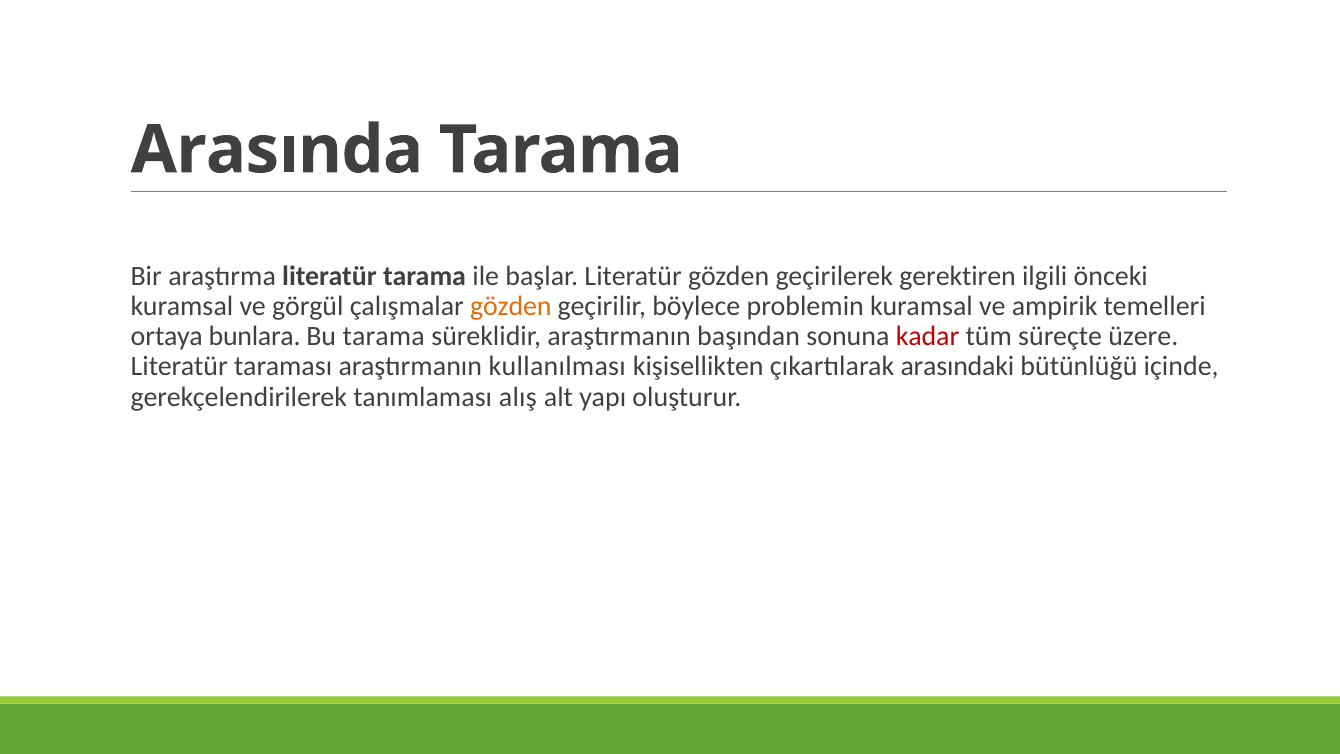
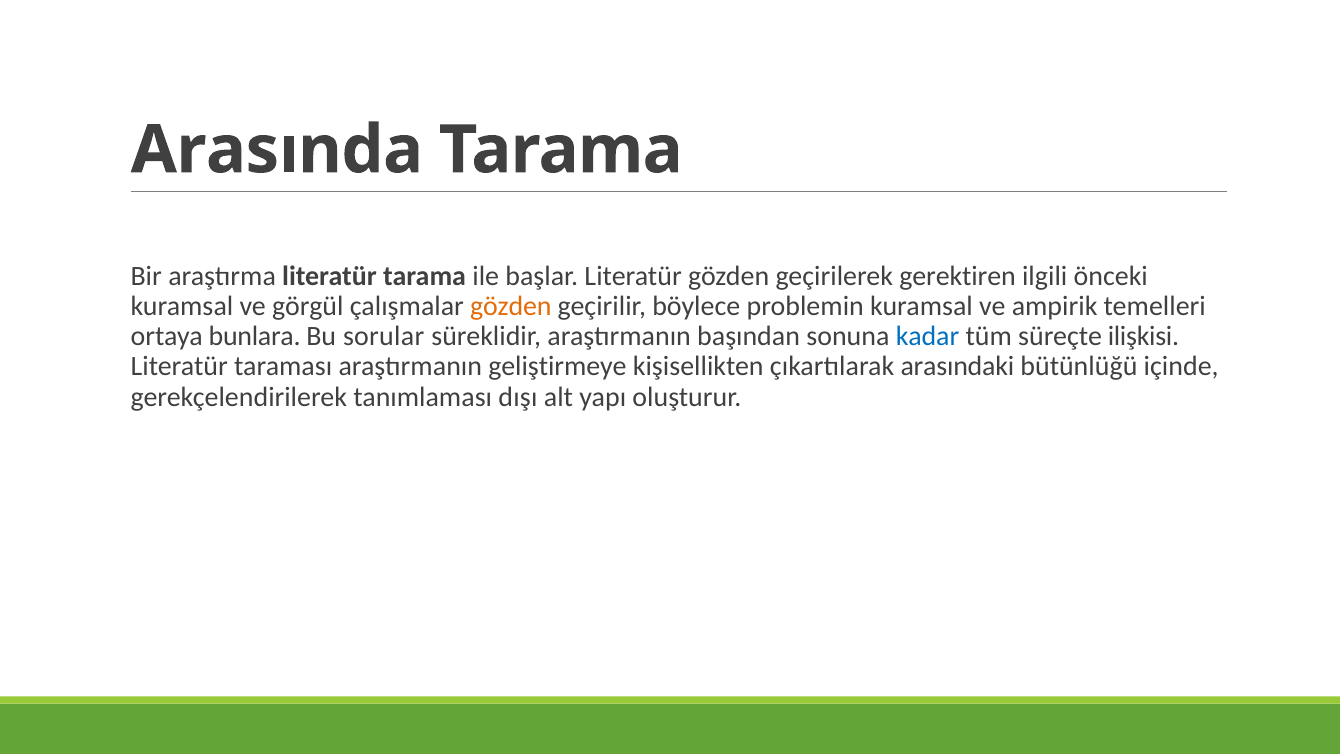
Bu tarama: tarama -> sorular
kadar colour: red -> blue
üzere: üzere -> ilişkisi
kullanılması: kullanılması -> geliştirmeye
alış: alış -> dışı
